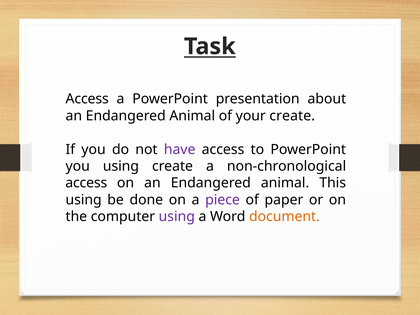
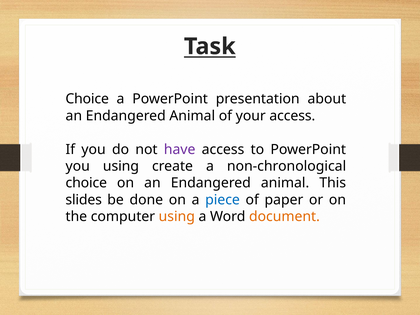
Access at (87, 99): Access -> Choice
your create: create -> access
access at (86, 183): access -> choice
using at (84, 200): using -> slides
piece colour: purple -> blue
using at (177, 217) colour: purple -> orange
